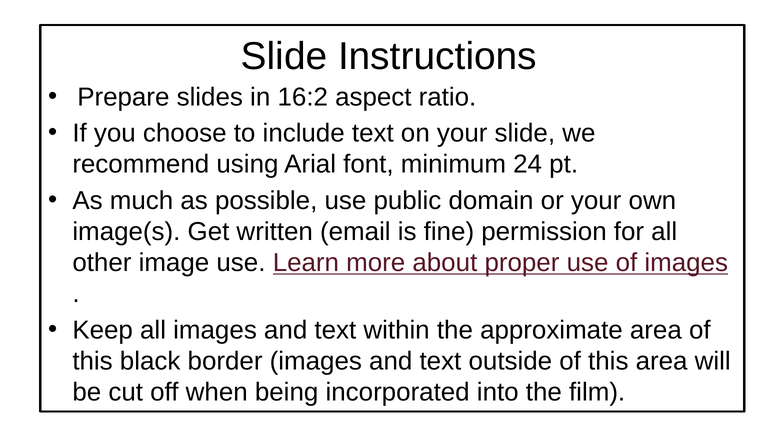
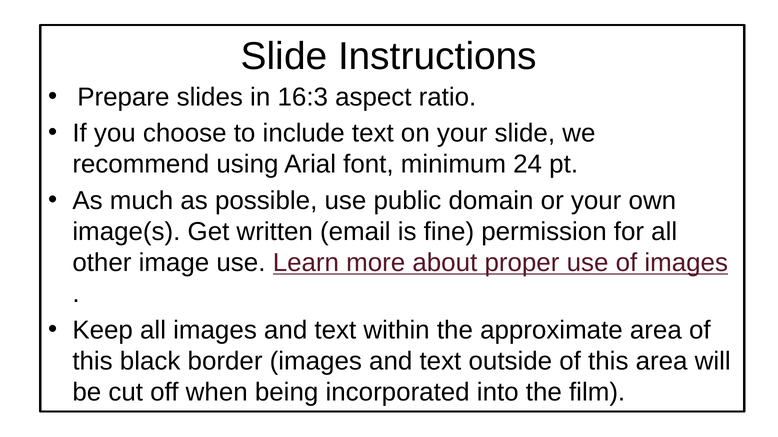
16:2: 16:2 -> 16:3
